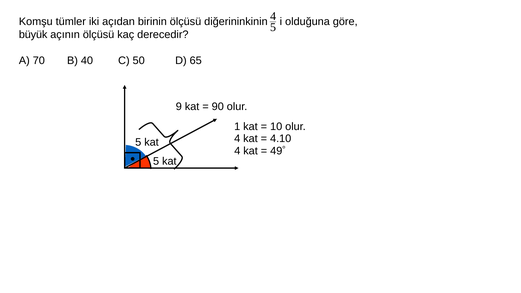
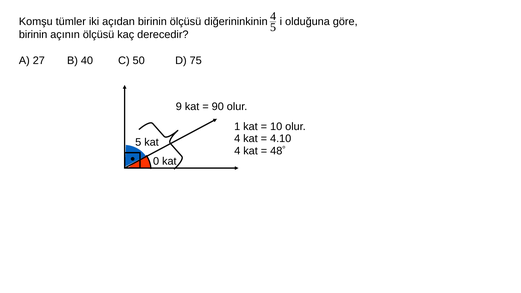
büyük at (33, 35): büyük -> birinin
70: 70 -> 27
65: 65 -> 75
49: 49 -> 48
5 at (156, 161): 5 -> 0
